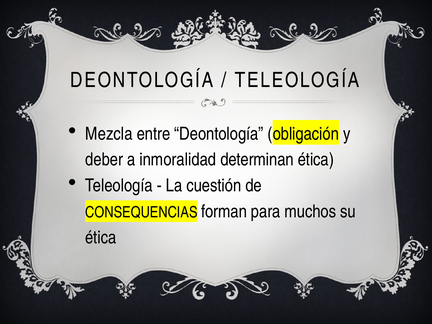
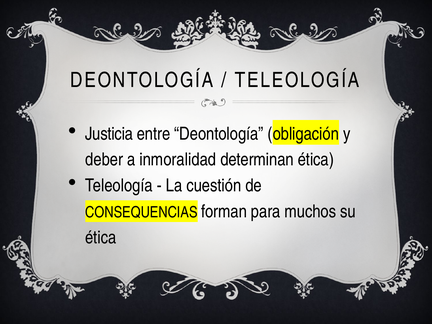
Mezcla: Mezcla -> Justicia
